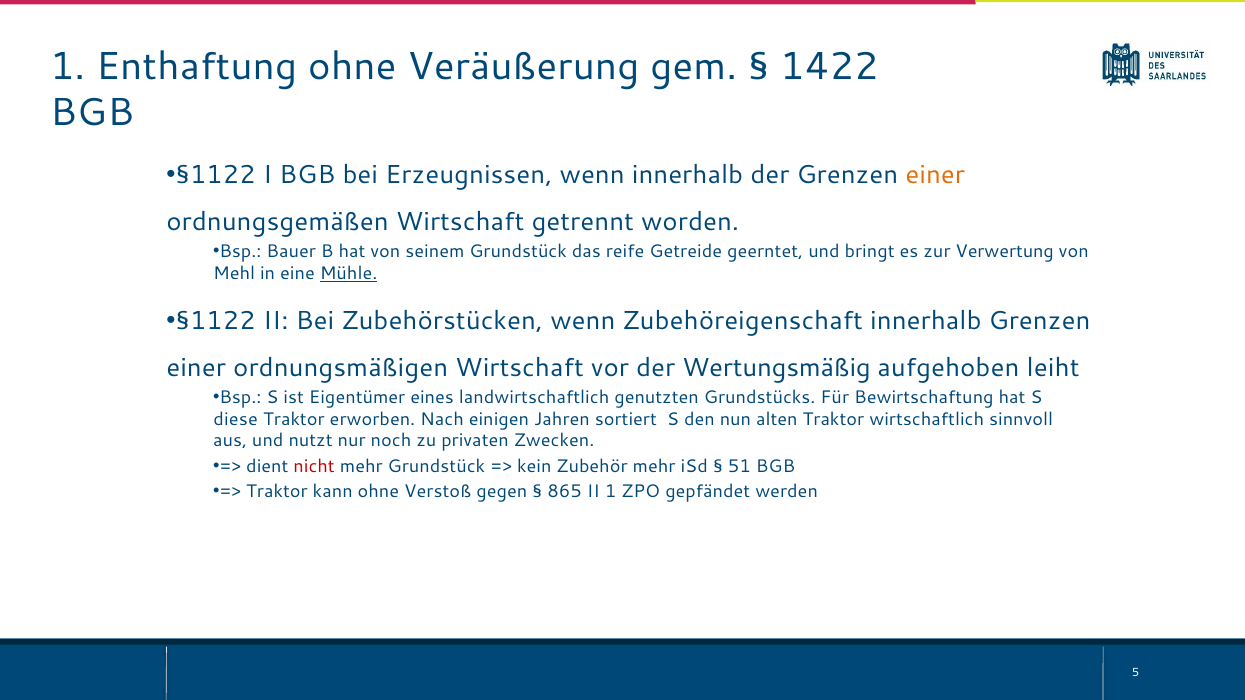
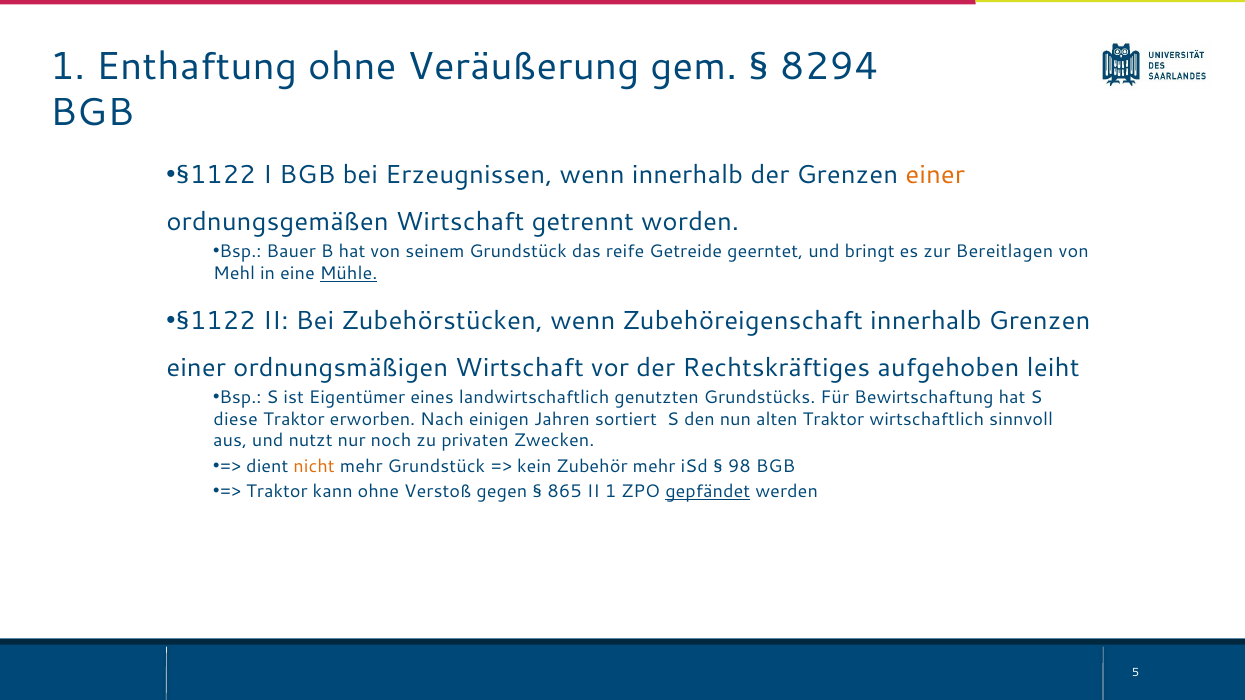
1422: 1422 -> 8294
Verwertung: Verwertung -> Bereitlagen
Wertungsmäßig: Wertungsmäßig -> Rechtskräftiges
nicht colour: red -> orange
51: 51 -> 98
gepfändet underline: none -> present
